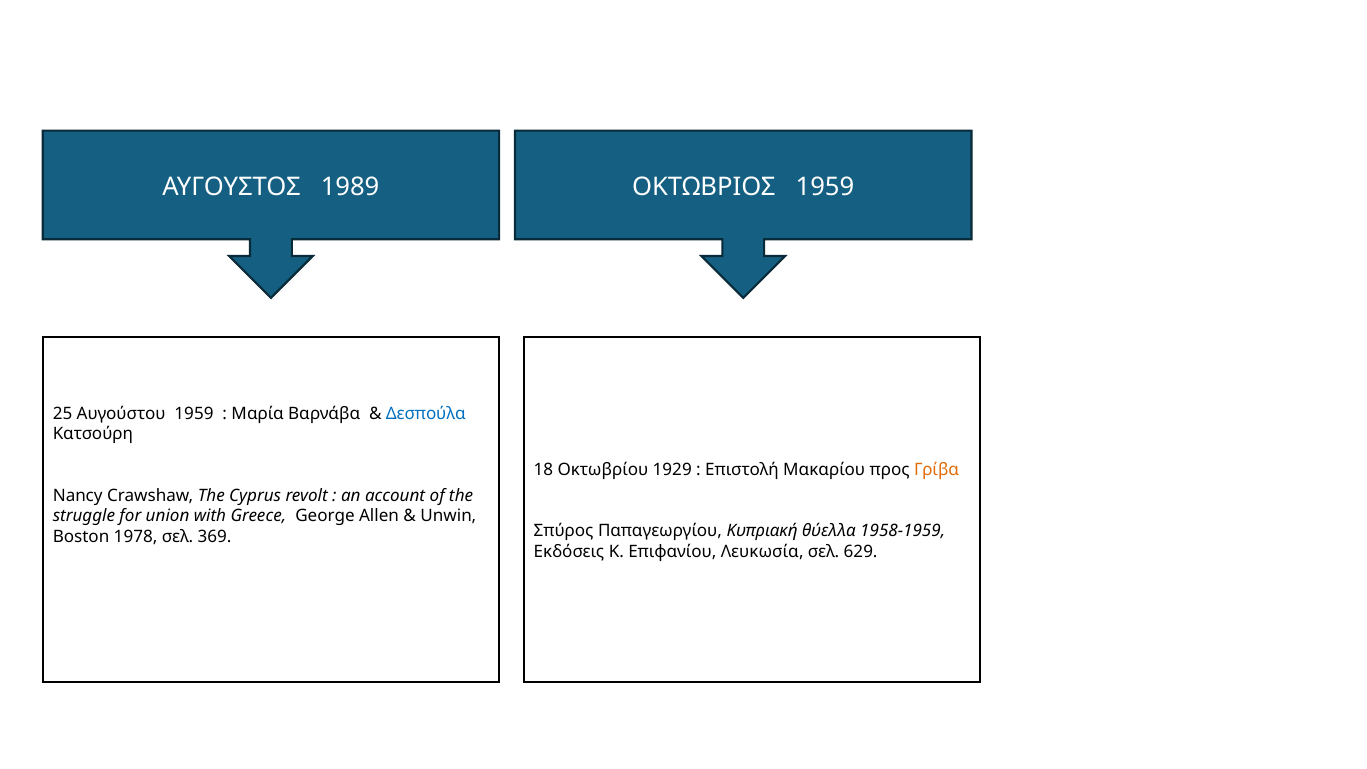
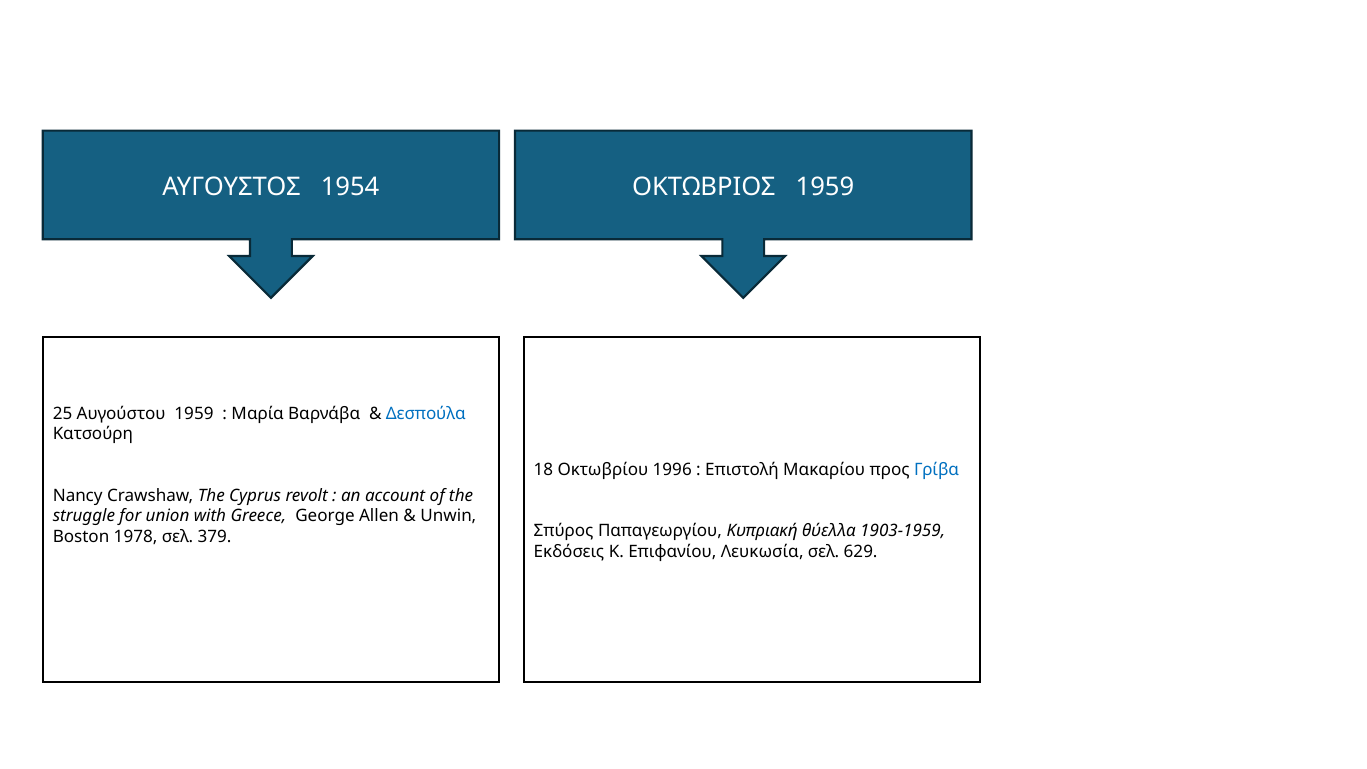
1989: 1989 -> 1954
1929: 1929 -> 1996
Γρίβα colour: orange -> blue
1958-1959: 1958-1959 -> 1903-1959
369: 369 -> 379
